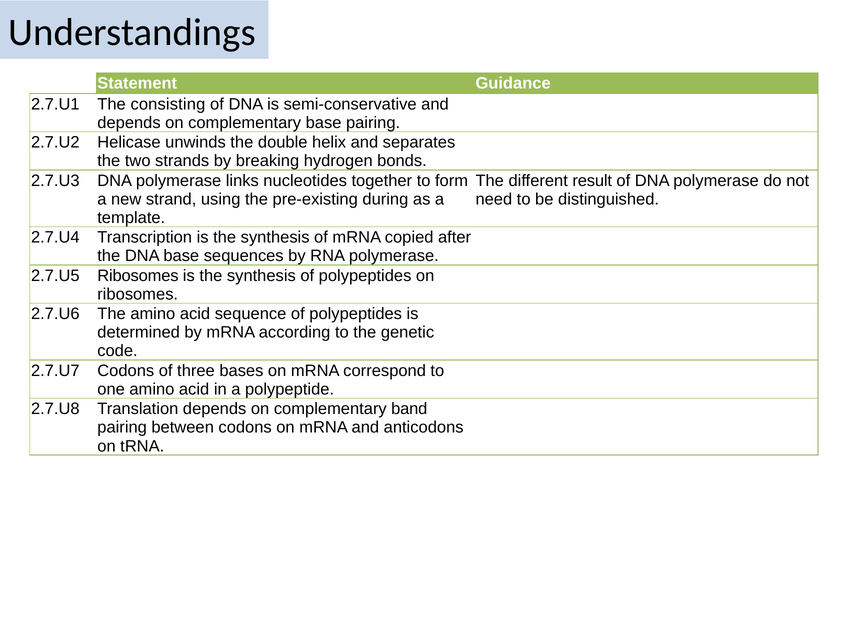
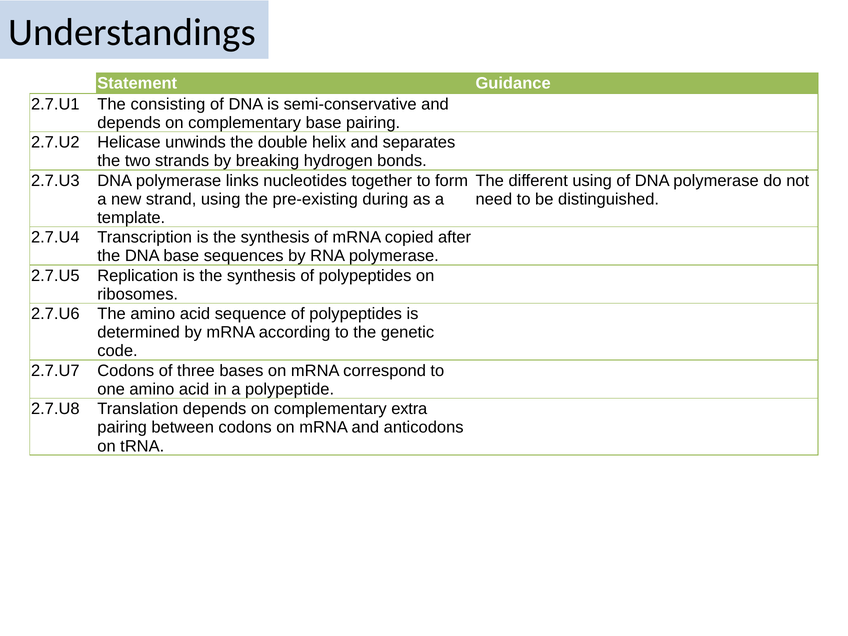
different result: result -> using
2.7.U5 Ribosomes: Ribosomes -> Replication
band: band -> extra
